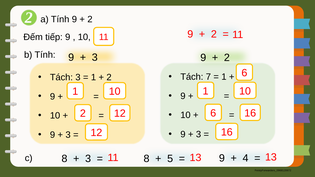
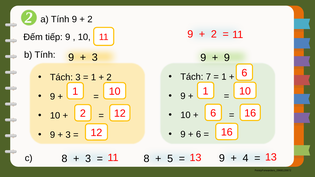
2 at (227, 58): 2 -> 9
3 at (198, 134): 3 -> 6
